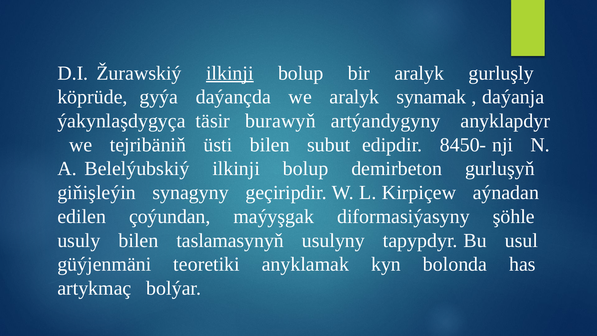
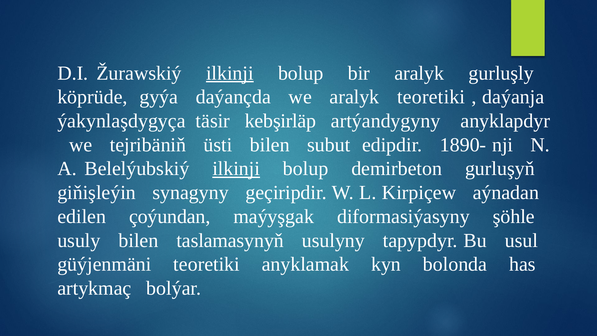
aralyk synamak: synamak -> teoretiki
burawyň: burawyň -> kebşirläp
8450-: 8450- -> 1890-
ilkinji at (236, 169) underline: none -> present
